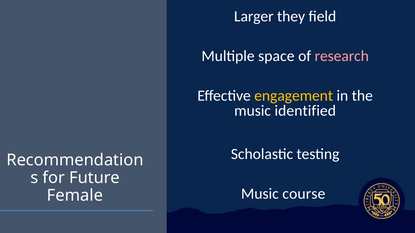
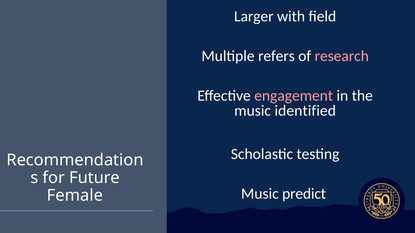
they: they -> with
space: space -> refers
engagement colour: yellow -> pink
course: course -> predict
